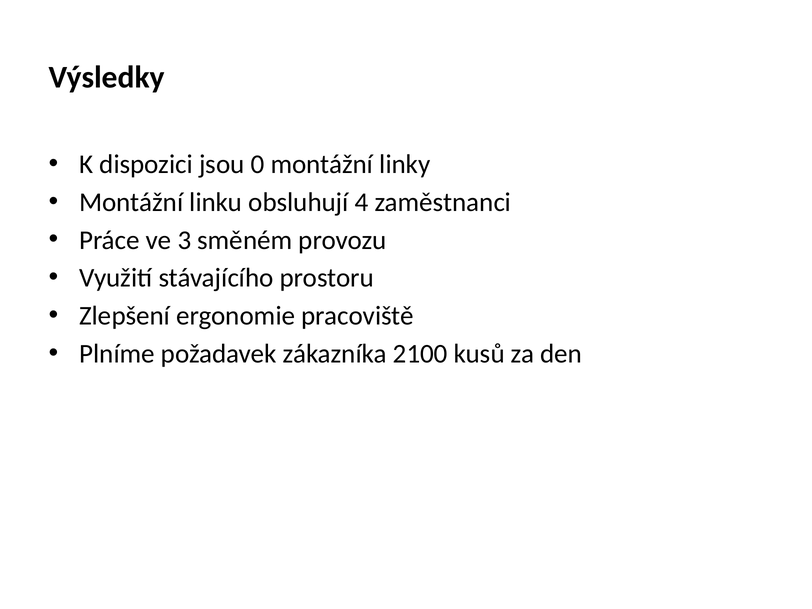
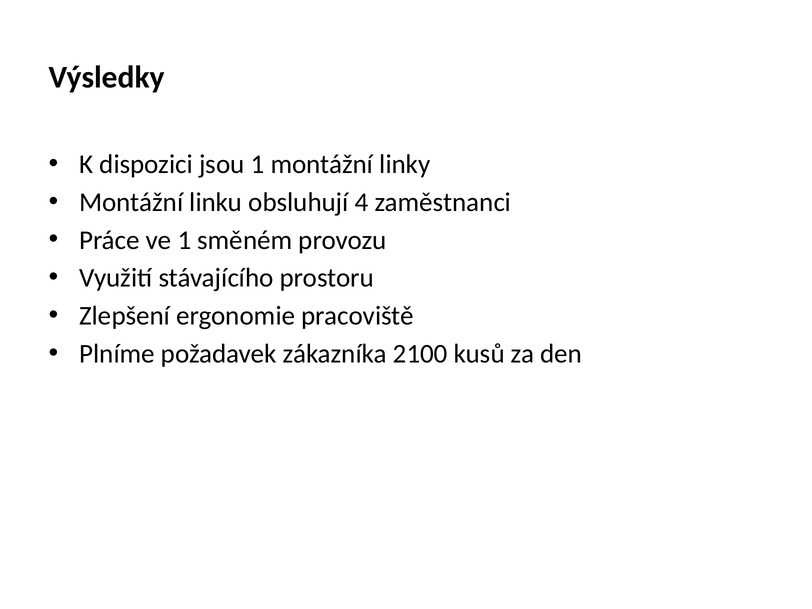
jsou 0: 0 -> 1
ve 3: 3 -> 1
